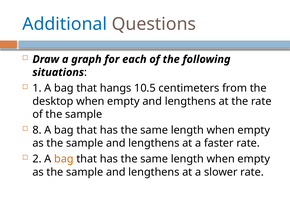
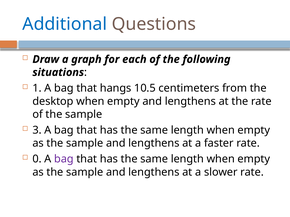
8: 8 -> 3
2: 2 -> 0
bag at (64, 159) colour: orange -> purple
